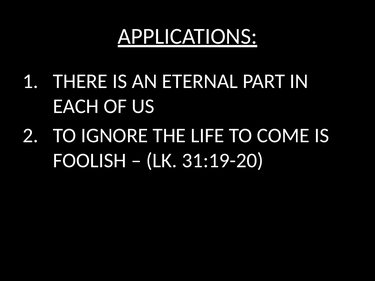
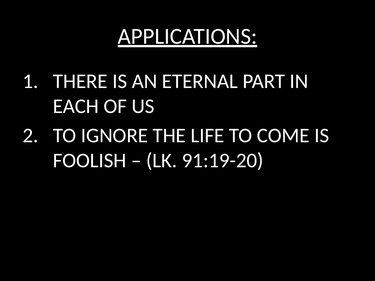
31:19-20: 31:19-20 -> 91:19-20
